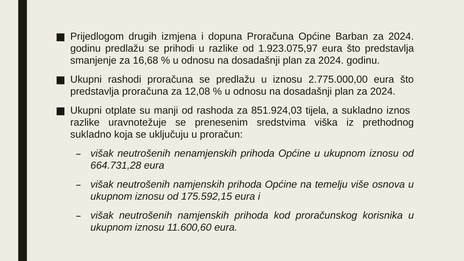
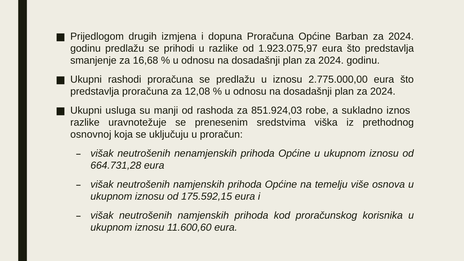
otplate: otplate -> usluga
tijela: tijela -> robe
sukladno at (91, 135): sukladno -> osnovnoj
